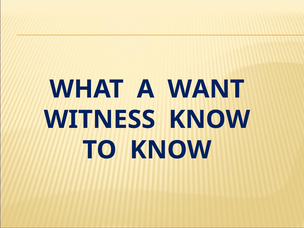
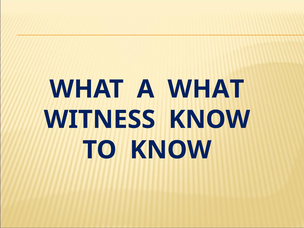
A WANT: WANT -> WHAT
